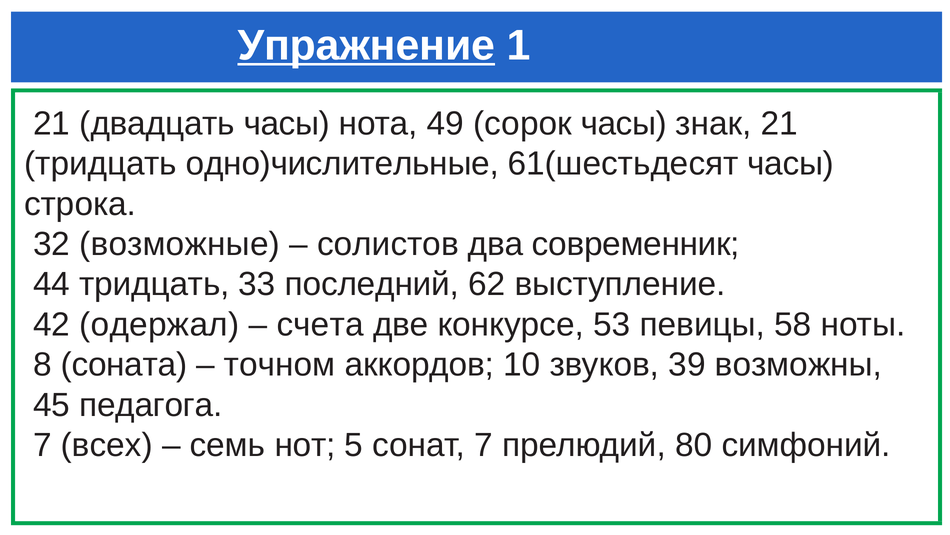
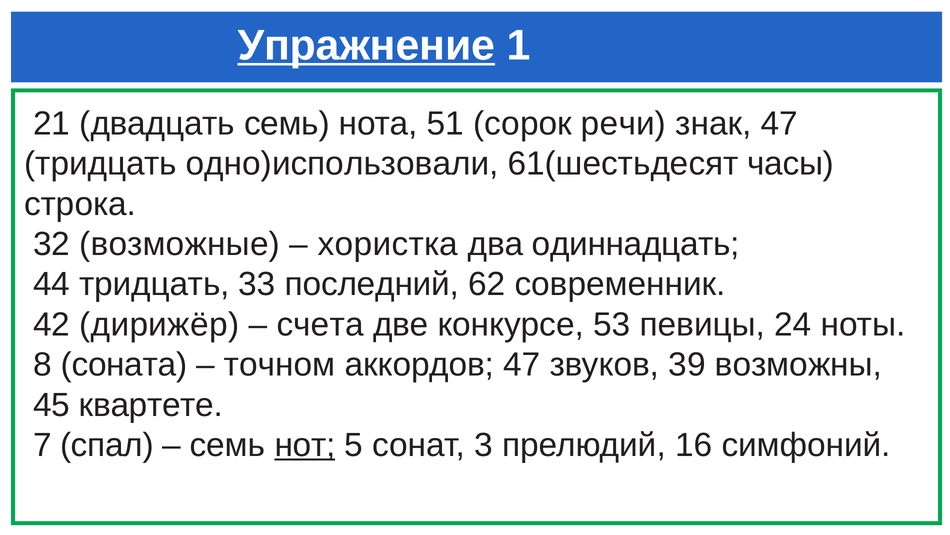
двадцать часы: часы -> семь
49: 49 -> 51
сорок часы: часы -> речи
знак 21: 21 -> 47
одно)числительные: одно)числительные -> одно)использовали
солистов: солистов -> хористка
современник: современник -> одиннадцать
выступление: выступление -> современник
одержал: одержал -> дирижёр
58: 58 -> 24
аккордов 10: 10 -> 47
педагога: педагога -> квартете
всех: всех -> спал
нот underline: none -> present
сонат 7: 7 -> 3
80: 80 -> 16
